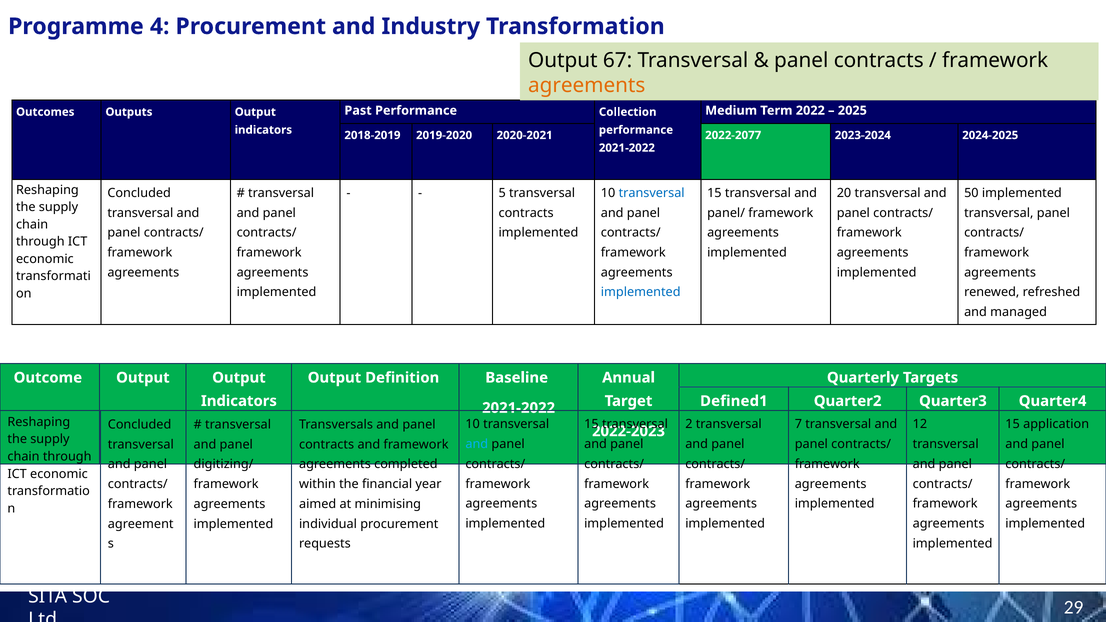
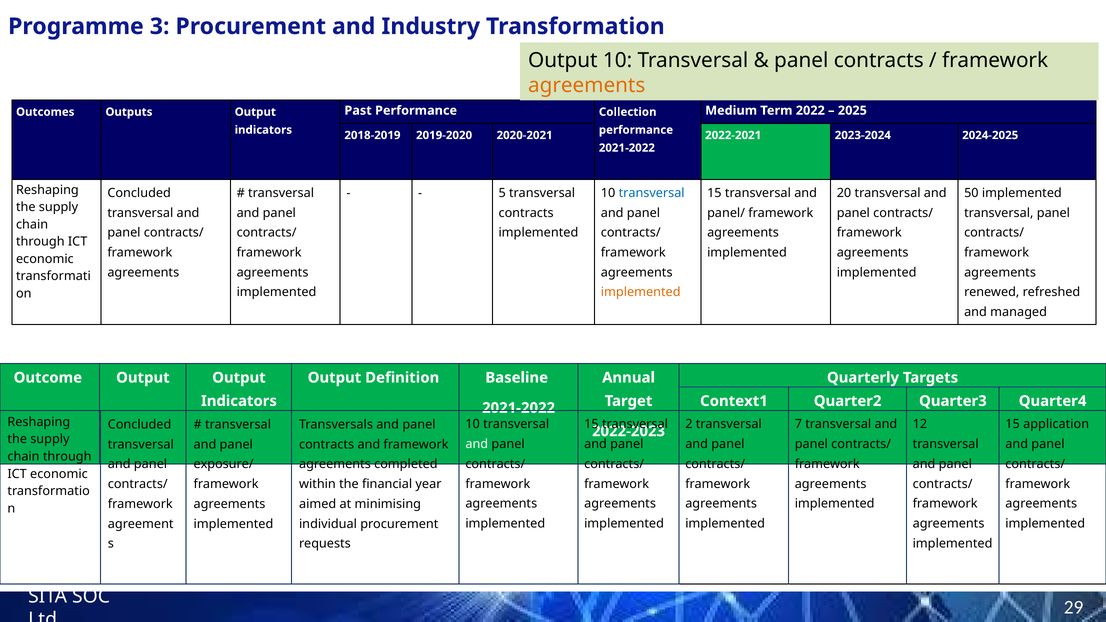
4: 4 -> 3
Output 67: 67 -> 10
2022-2077: 2022-2077 -> 2022-2021
implemented at (641, 292) colour: blue -> orange
Defined1: Defined1 -> Context1
and at (477, 444) colour: light blue -> white
digitizing/: digitizing/ -> exposure/
